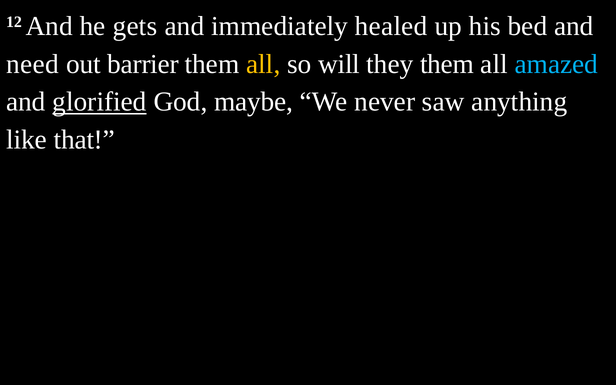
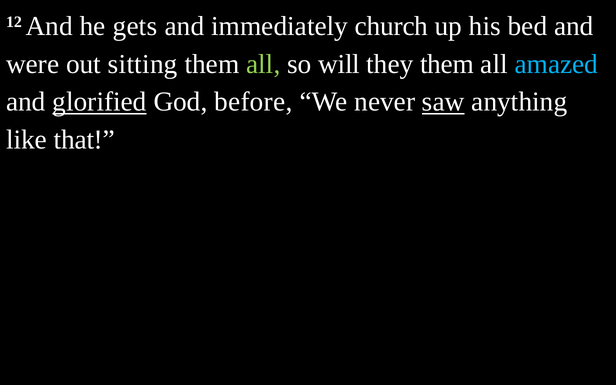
healed: healed -> church
need: need -> were
barrier: barrier -> sitting
all at (263, 64) colour: yellow -> light green
maybe: maybe -> before
saw underline: none -> present
